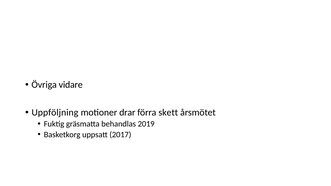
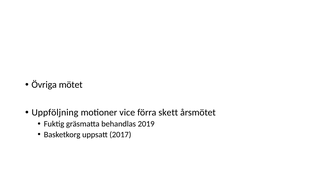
vidare: vidare -> mötet
drar: drar -> vice
